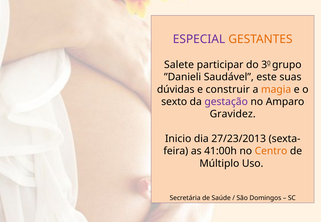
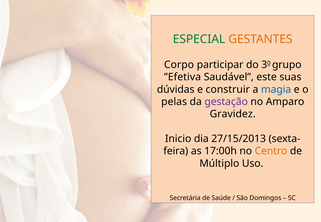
ESPECIAL colour: purple -> green
Salete: Salete -> Corpo
”Danieli: ”Danieli -> ”Efetiva
magia colour: orange -> blue
sexto: sexto -> pelas
27/23/2013: 27/23/2013 -> 27/15/2013
41:00h: 41:00h -> 17:00h
